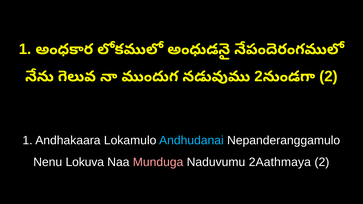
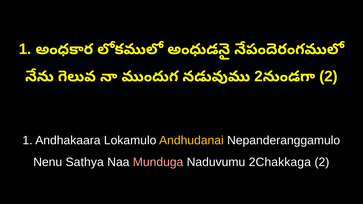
Andhudanai colour: light blue -> yellow
Lokuva: Lokuva -> Sathya
2Aathmaya: 2Aathmaya -> 2Chakkaga
